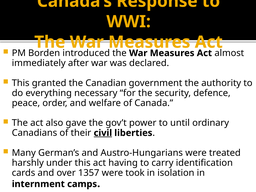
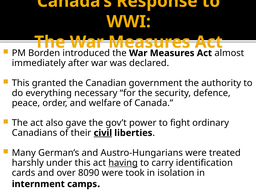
until: until -> fight
having underline: none -> present
1357: 1357 -> 8090
